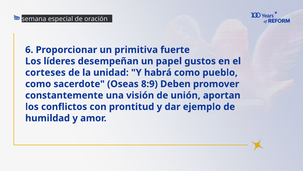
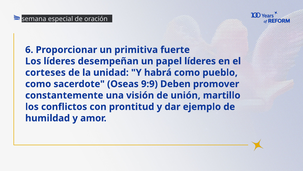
papel gustos: gustos -> líderes
8:9: 8:9 -> 9:9
aportan: aportan -> martillo
